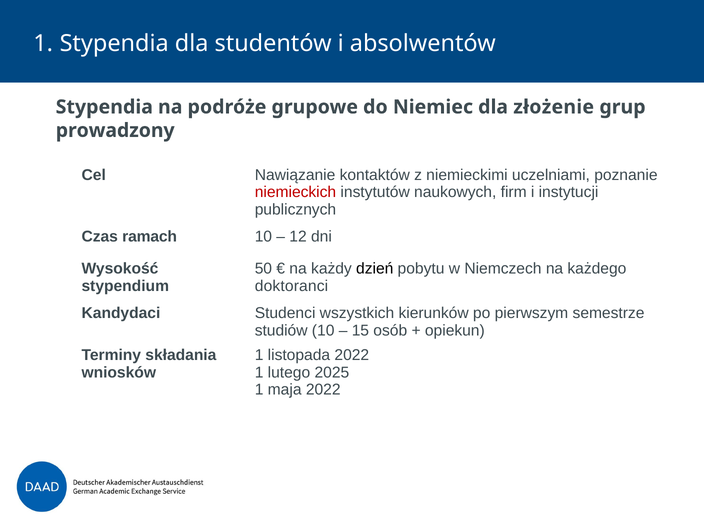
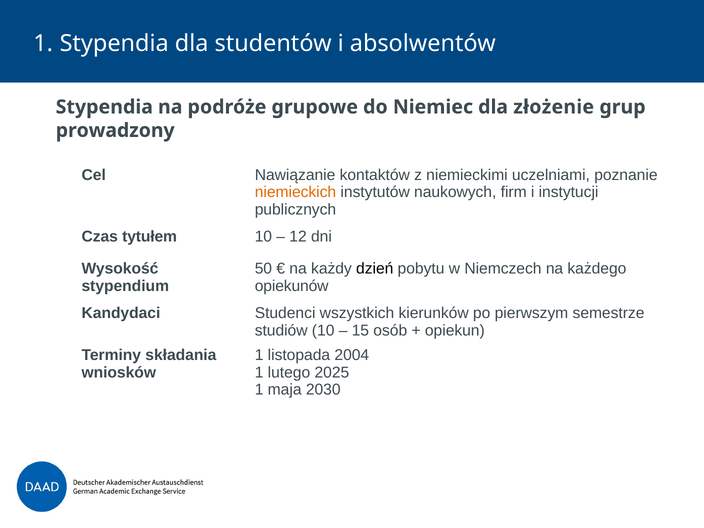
niemieckich colour: red -> orange
ramach: ramach -> tytułem
doktoranci: doktoranci -> opiekunów
listopada 2022: 2022 -> 2004
maja 2022: 2022 -> 2030
